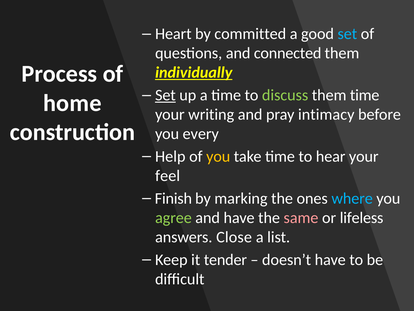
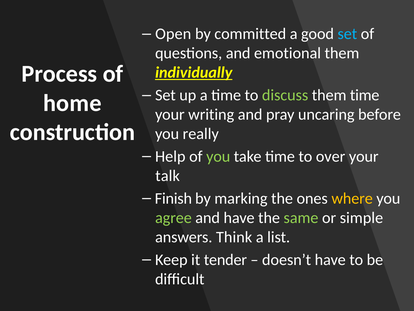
Heart: Heart -> Open
connected: connected -> emotional
Set at (165, 95) underline: present -> none
intimacy: intimacy -> uncaring
every: every -> really
you at (218, 156) colour: yellow -> light green
hear: hear -> over
feel: feel -> talk
where colour: light blue -> yellow
same colour: pink -> light green
lifeless: lifeless -> simple
Close: Close -> Think
